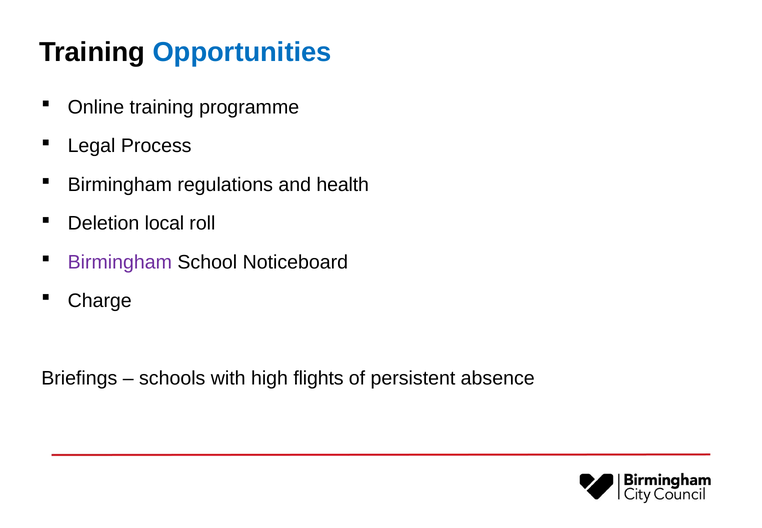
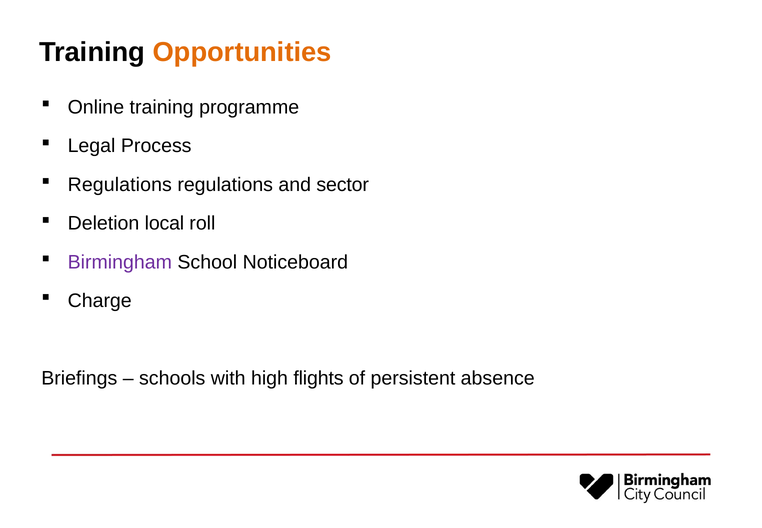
Opportunities colour: blue -> orange
Birmingham at (120, 185): Birmingham -> Regulations
health: health -> sector
